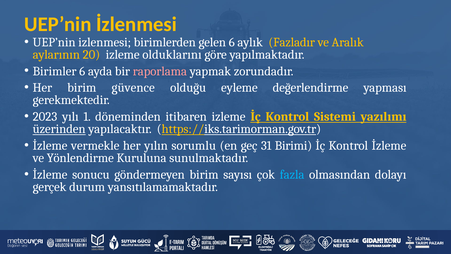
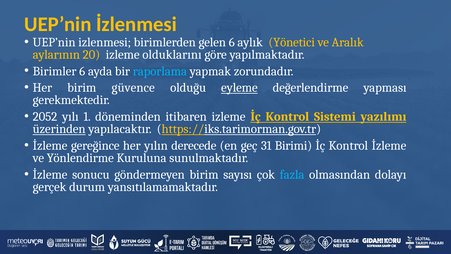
Fazladır: Fazladır -> Yönetici
raporlama colour: pink -> light blue
eyleme underline: none -> present
2023: 2023 -> 2052
vermekle: vermekle -> gereğince
sorumlu: sorumlu -> derecede
